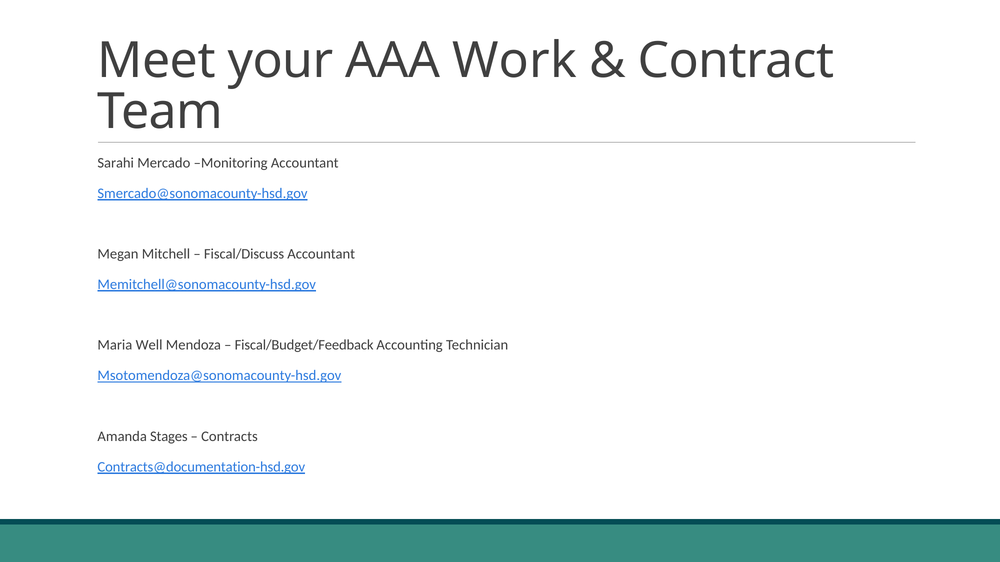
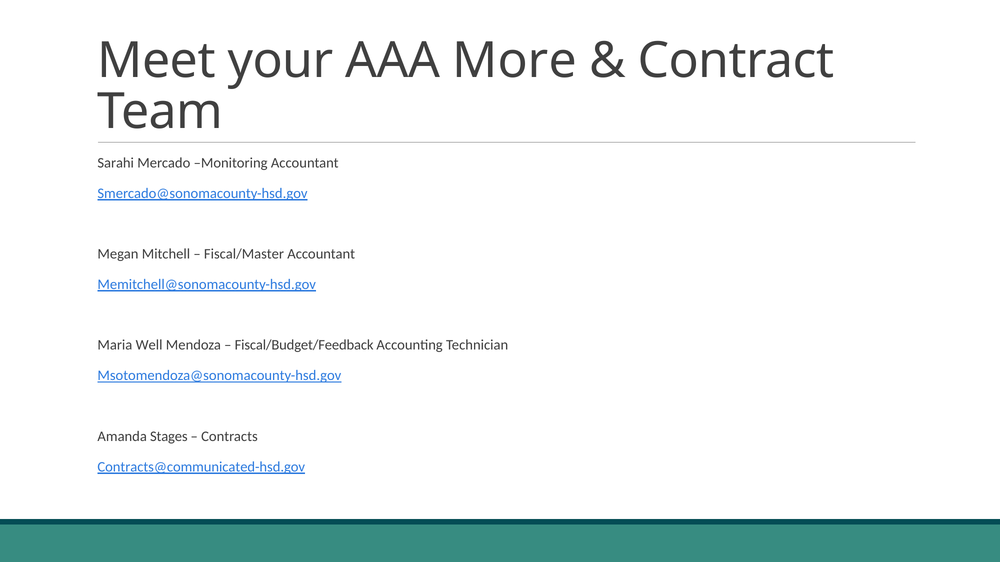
Work: Work -> More
Fiscal/Discuss: Fiscal/Discuss -> Fiscal/Master
Contracts@documentation-hsd.gov: Contracts@documentation-hsd.gov -> Contracts@communicated-hsd.gov
